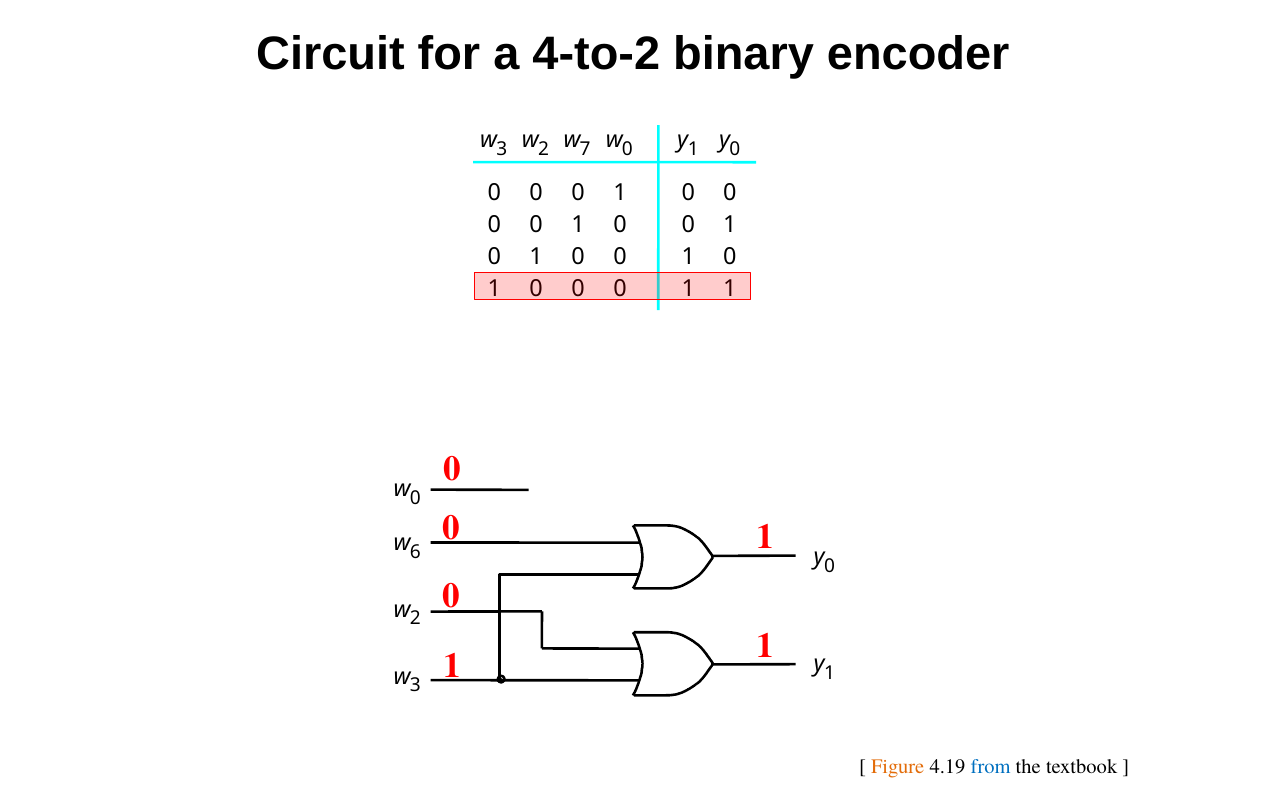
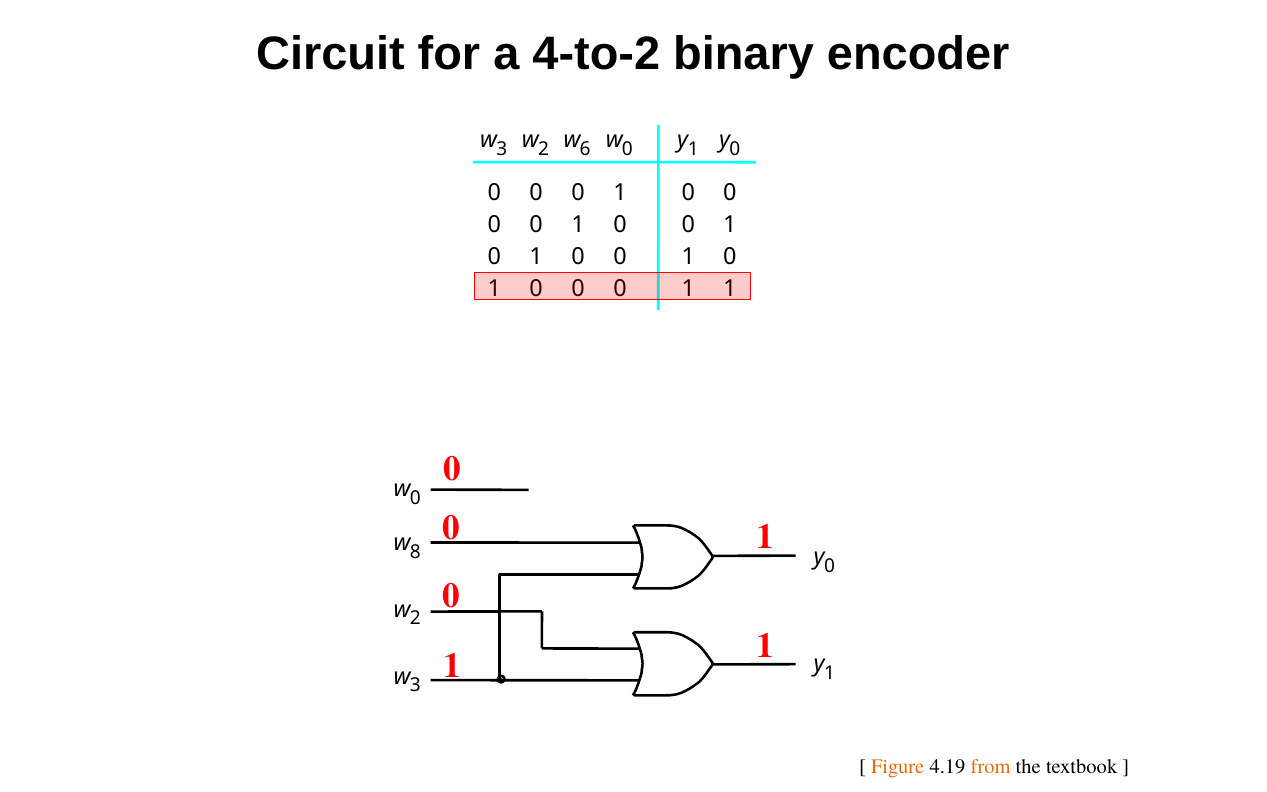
7: 7 -> 6
6: 6 -> 8
from colour: blue -> orange
